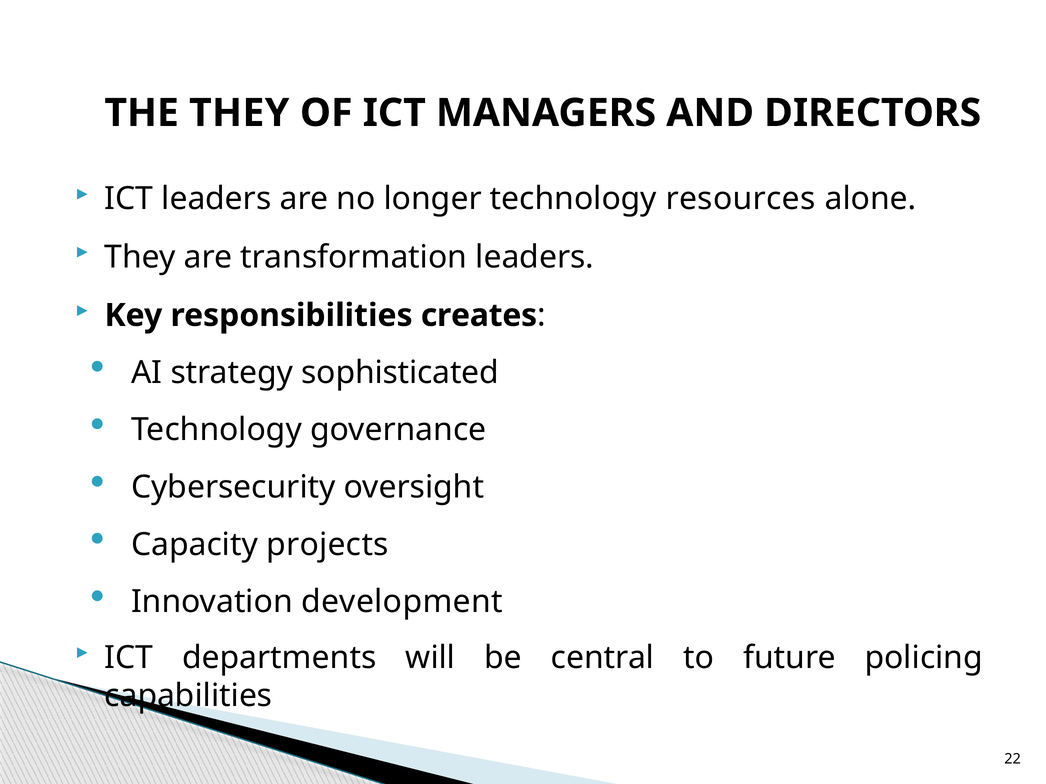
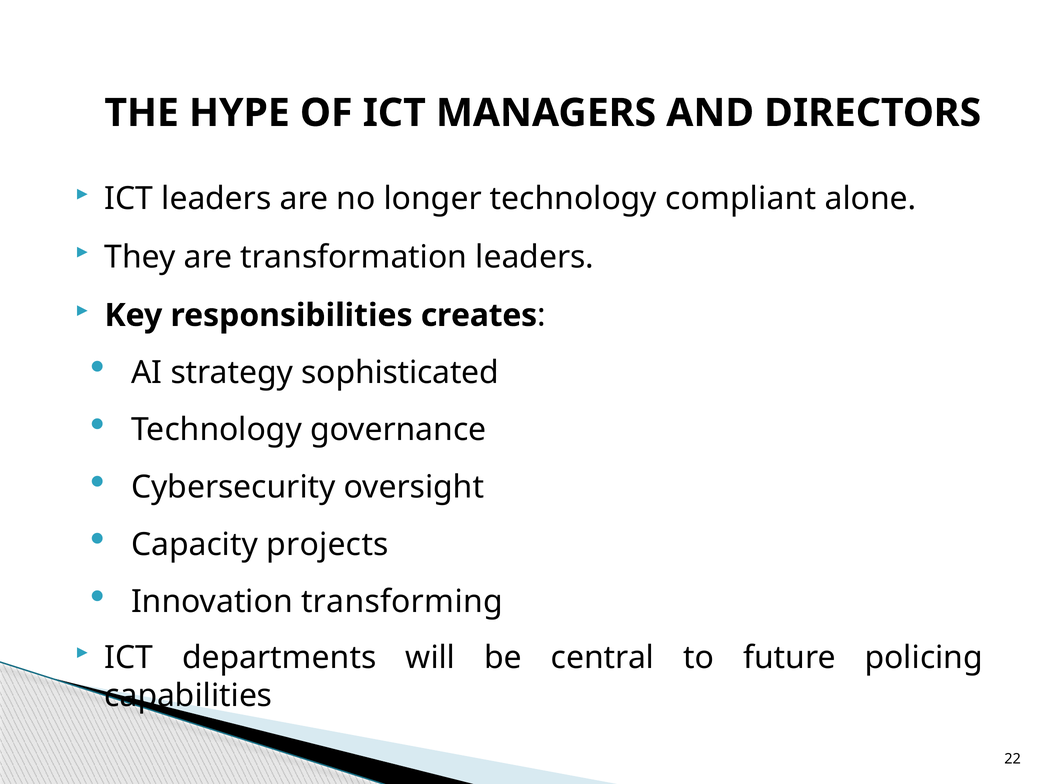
THE THEY: THEY -> HYPE
resources: resources -> compliant
development: development -> transforming
